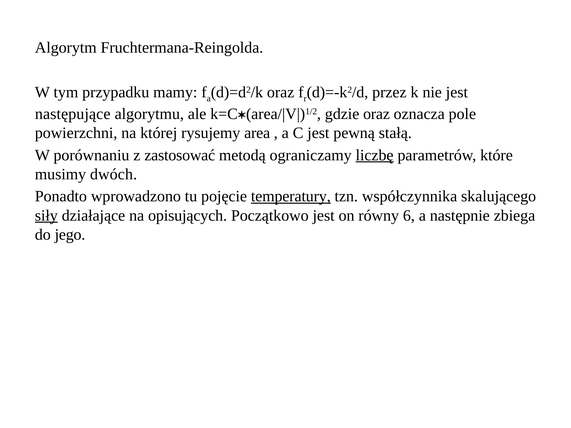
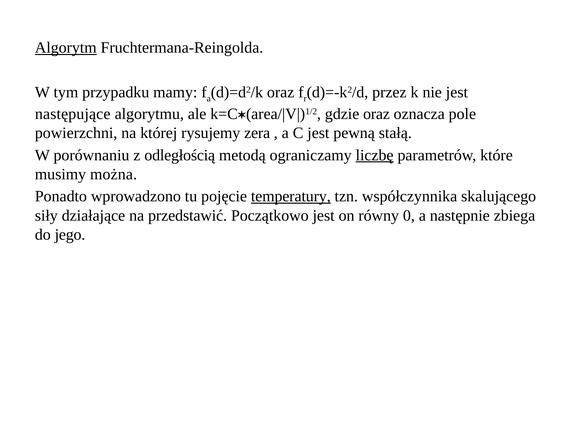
Algorytm underline: none -> present
area: area -> zera
zastosować: zastosować -> odległością
dwóch: dwóch -> można
siły underline: present -> none
opisujących: opisujących -> przedstawić
6: 6 -> 0
